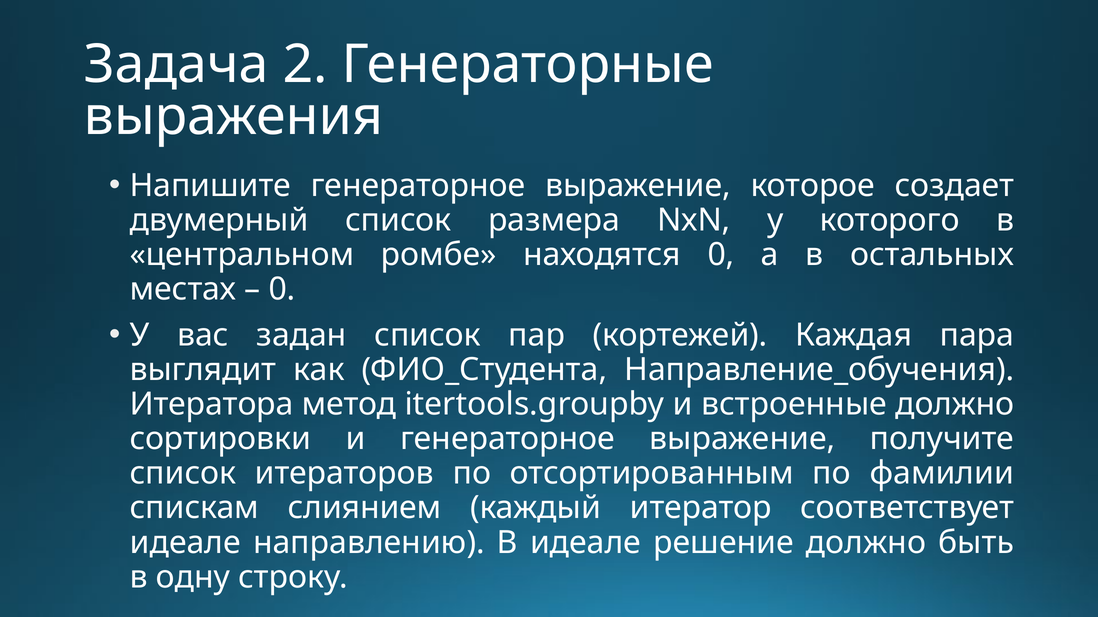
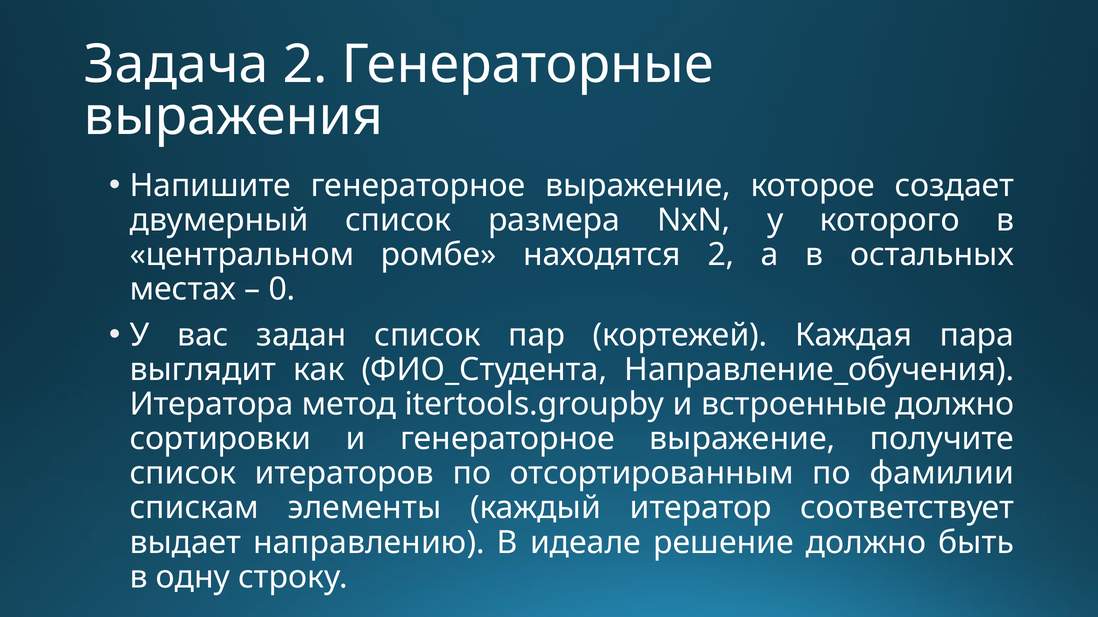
находятся 0: 0 -> 2
слиянием: слиянием -> элементы
идеале at (185, 543): идеале -> выдает
